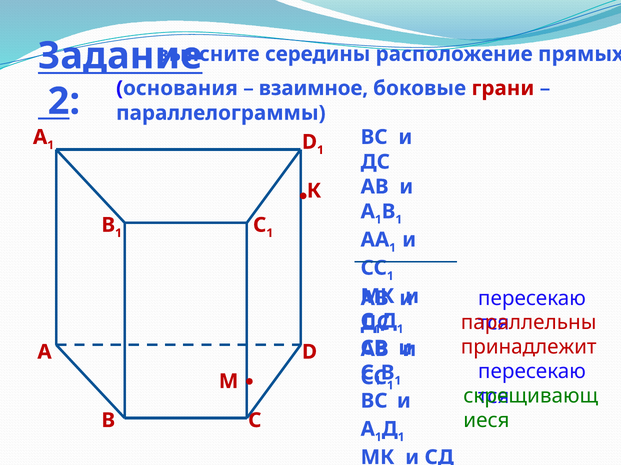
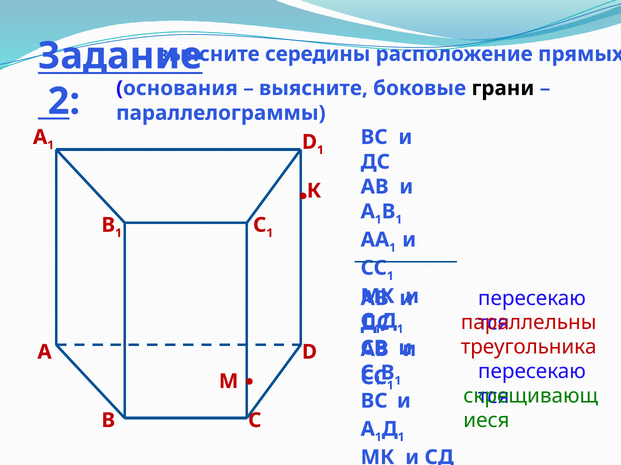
взаимное at (313, 88): взаимное -> выясните
грани colour: red -> black
принадлежит: принадлежит -> треугольника
